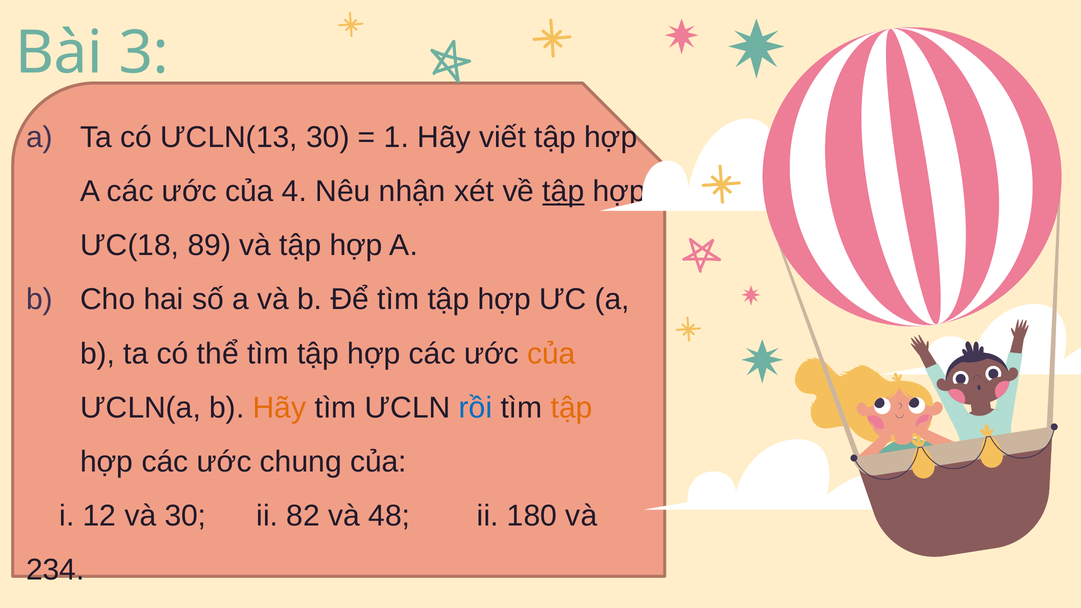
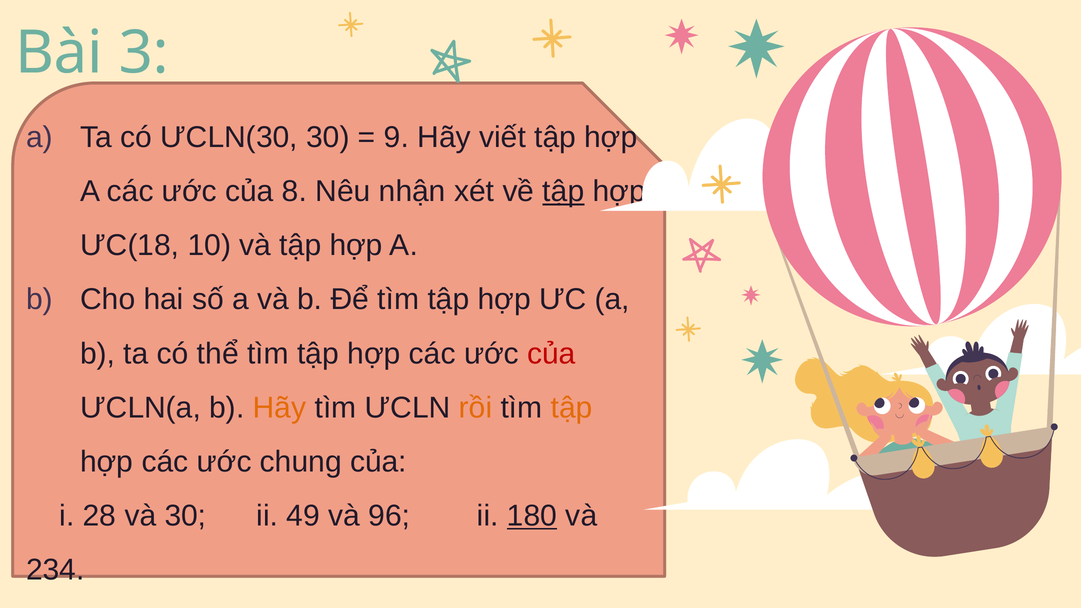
ƯCLN(13: ƯCLN(13 -> ƯCLN(30
1: 1 -> 9
4: 4 -> 8
89: 89 -> 10
của at (552, 354) colour: orange -> red
rồi colour: blue -> orange
12: 12 -> 28
82: 82 -> 49
48: 48 -> 96
180 underline: none -> present
